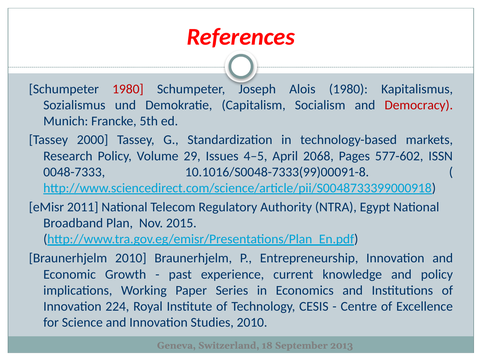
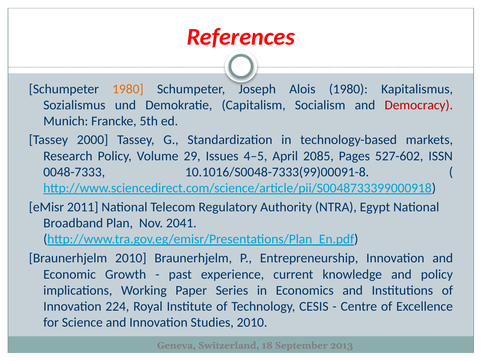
1980 at (128, 89) colour: red -> orange
2068: 2068 -> 2085
577-602: 577-602 -> 527-602
2015: 2015 -> 2041
